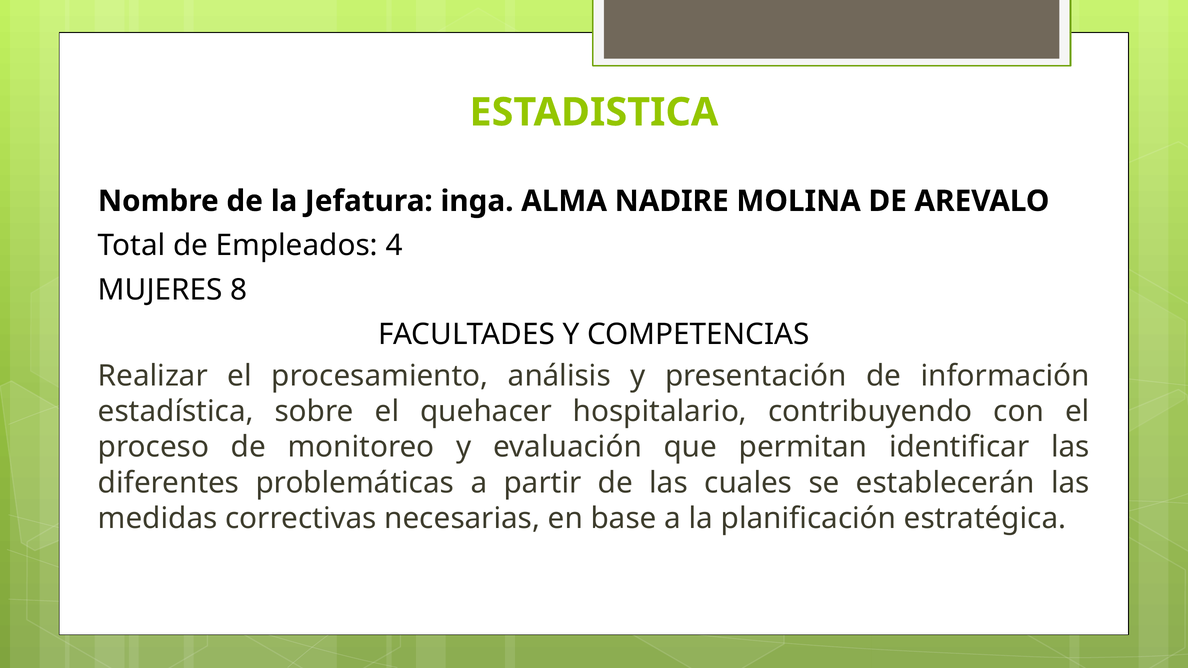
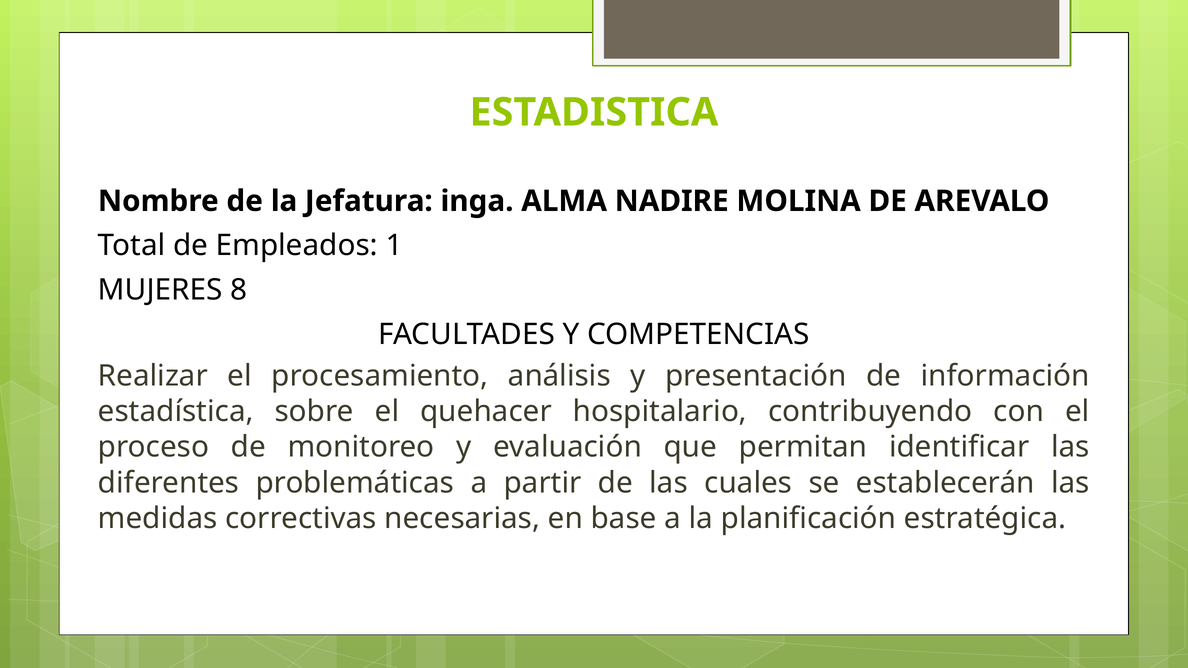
4: 4 -> 1
